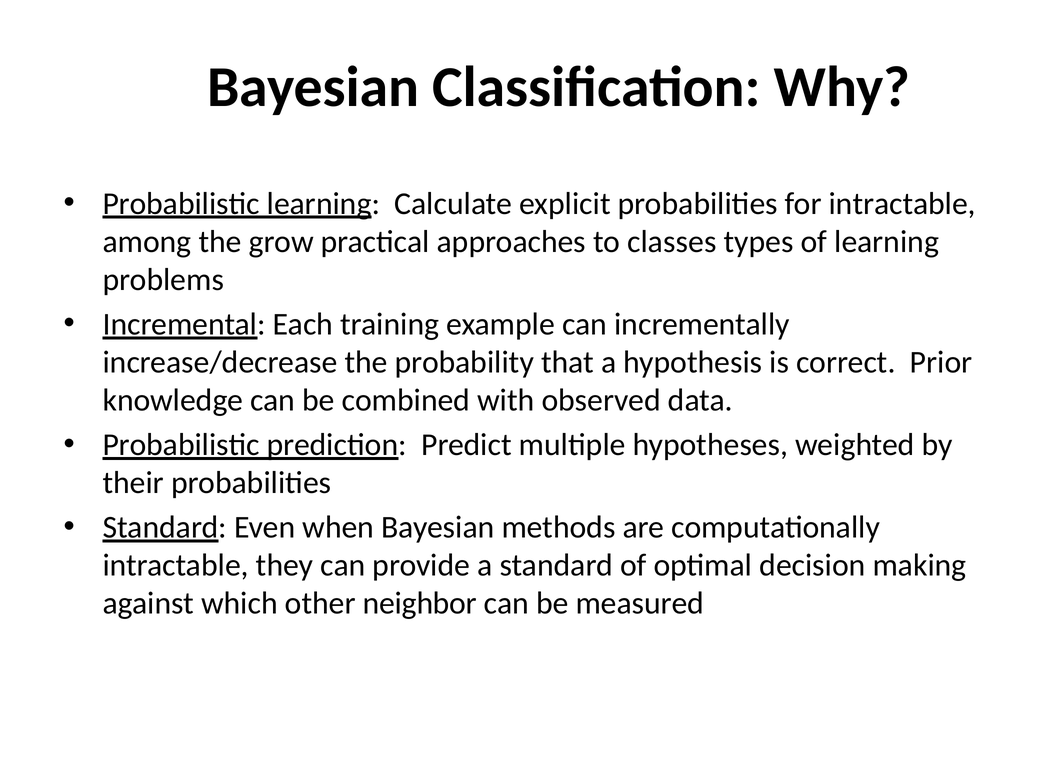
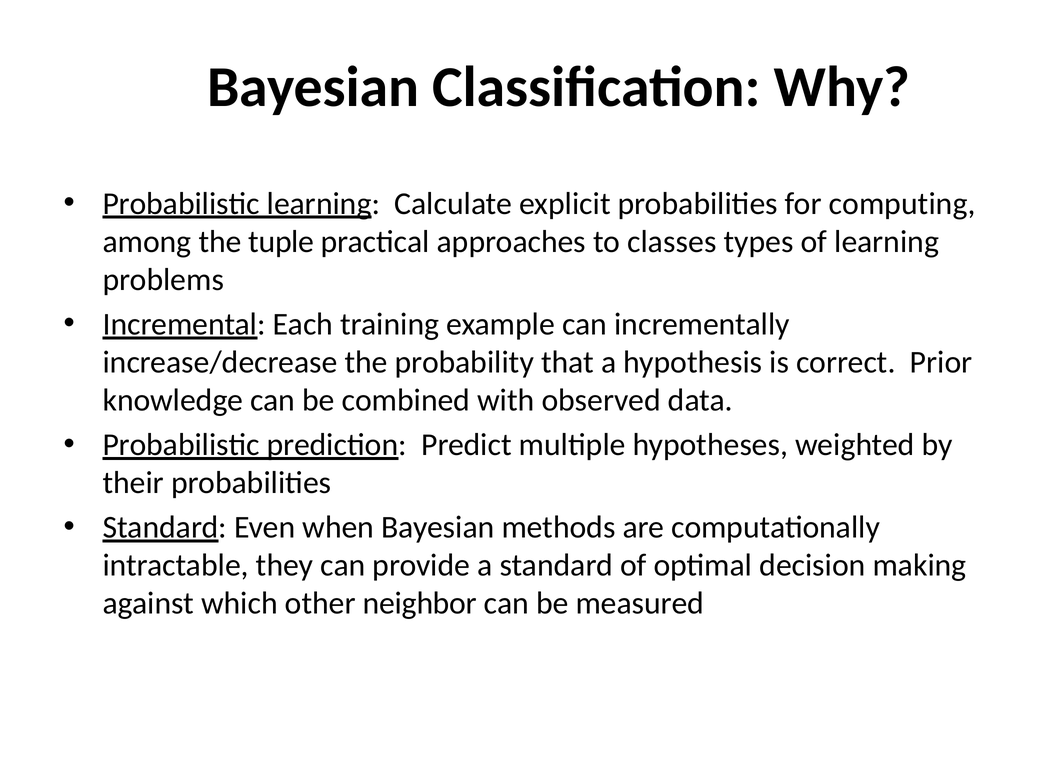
for intractable: intractable -> computing
grow: grow -> tuple
